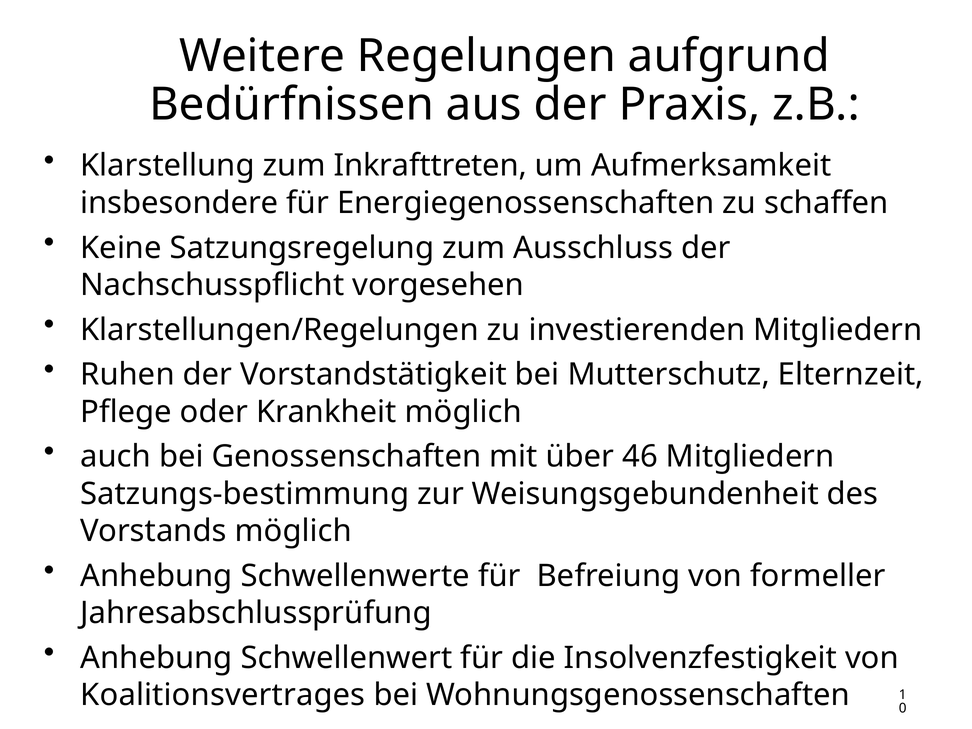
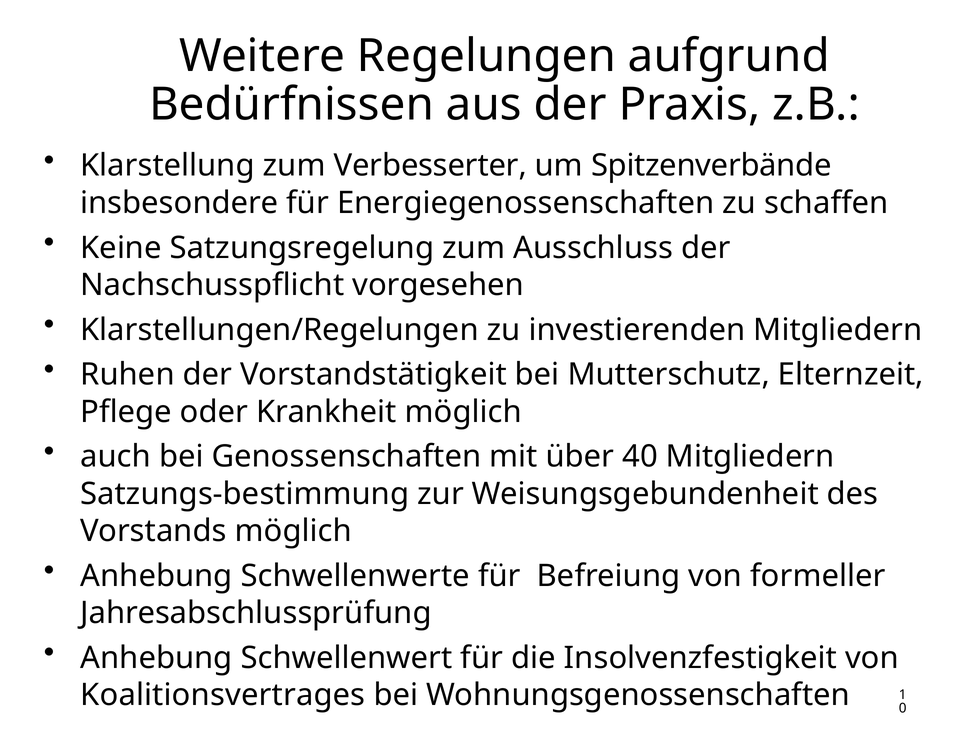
Inkrafttreten: Inkrafttreten -> Verbesserter
Aufmerksamkeit: Aufmerksamkeit -> Spitzenverbände
46: 46 -> 40
